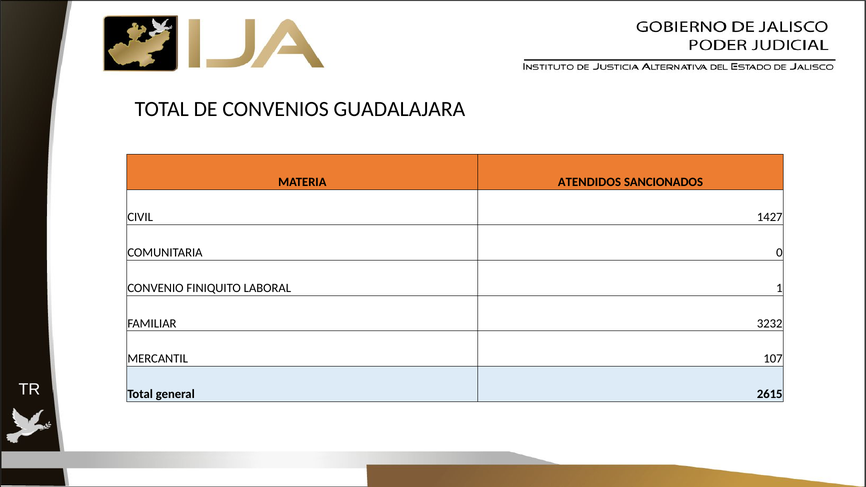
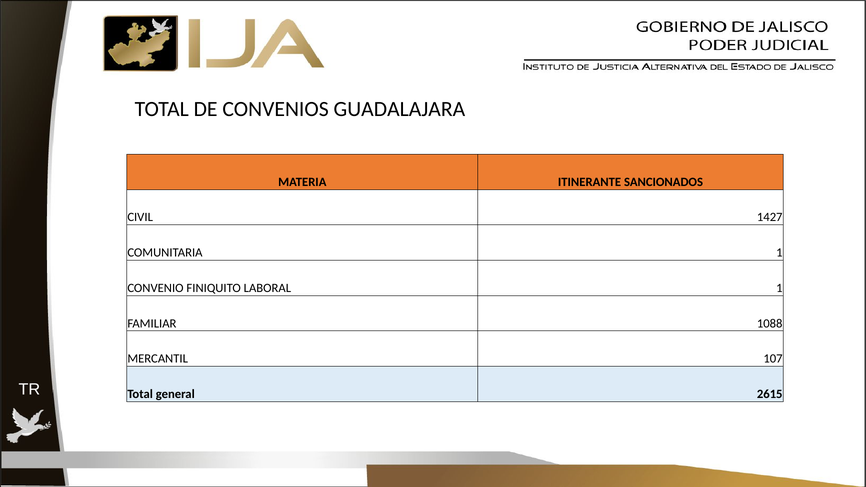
ATENDIDOS: ATENDIDOS -> ITINERANTE
COMUNITARIA 0: 0 -> 1
3232: 3232 -> 1088
